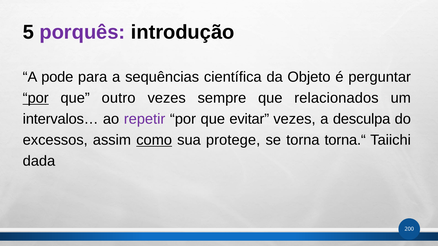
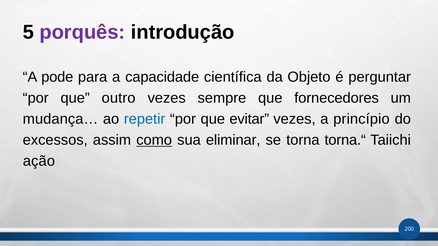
sequências: sequências -> capacidade
por at (36, 98) underline: present -> none
relacionados: relacionados -> fornecedores
intervalos…: intervalos… -> mudança…
repetir colour: purple -> blue
desculpa: desculpa -> princípio
protege: protege -> eliminar
dada: dada -> ação
